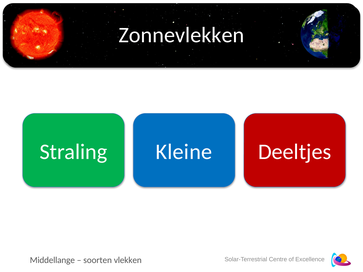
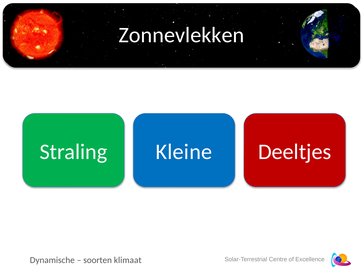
Middellange: Middellange -> Dynamische
vlekken: vlekken -> klimaat
